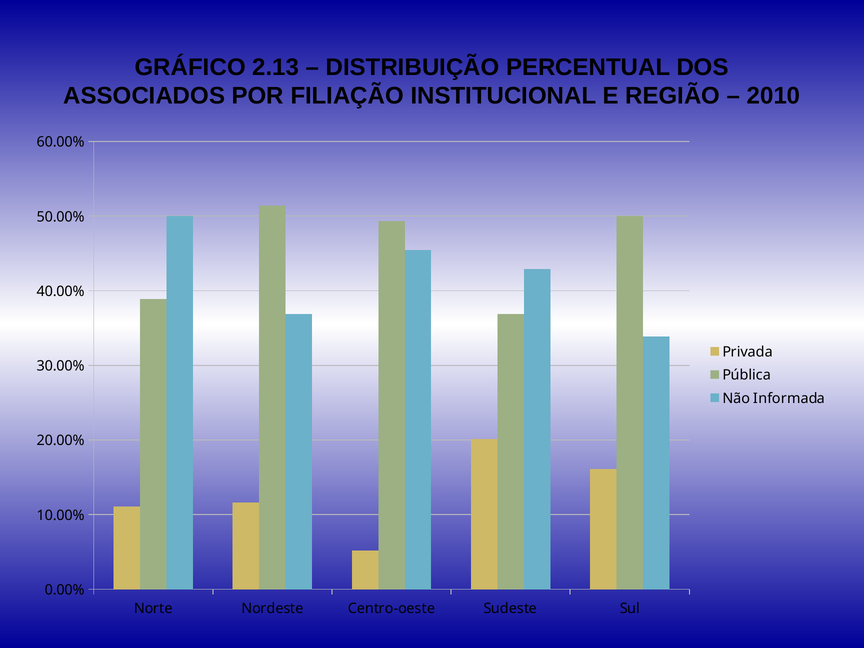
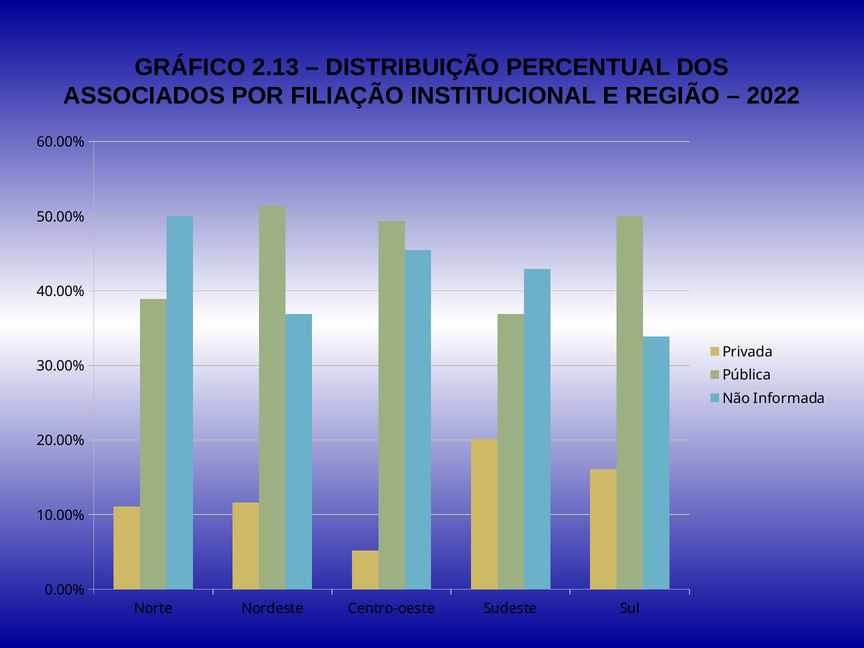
2010: 2010 -> 2022
